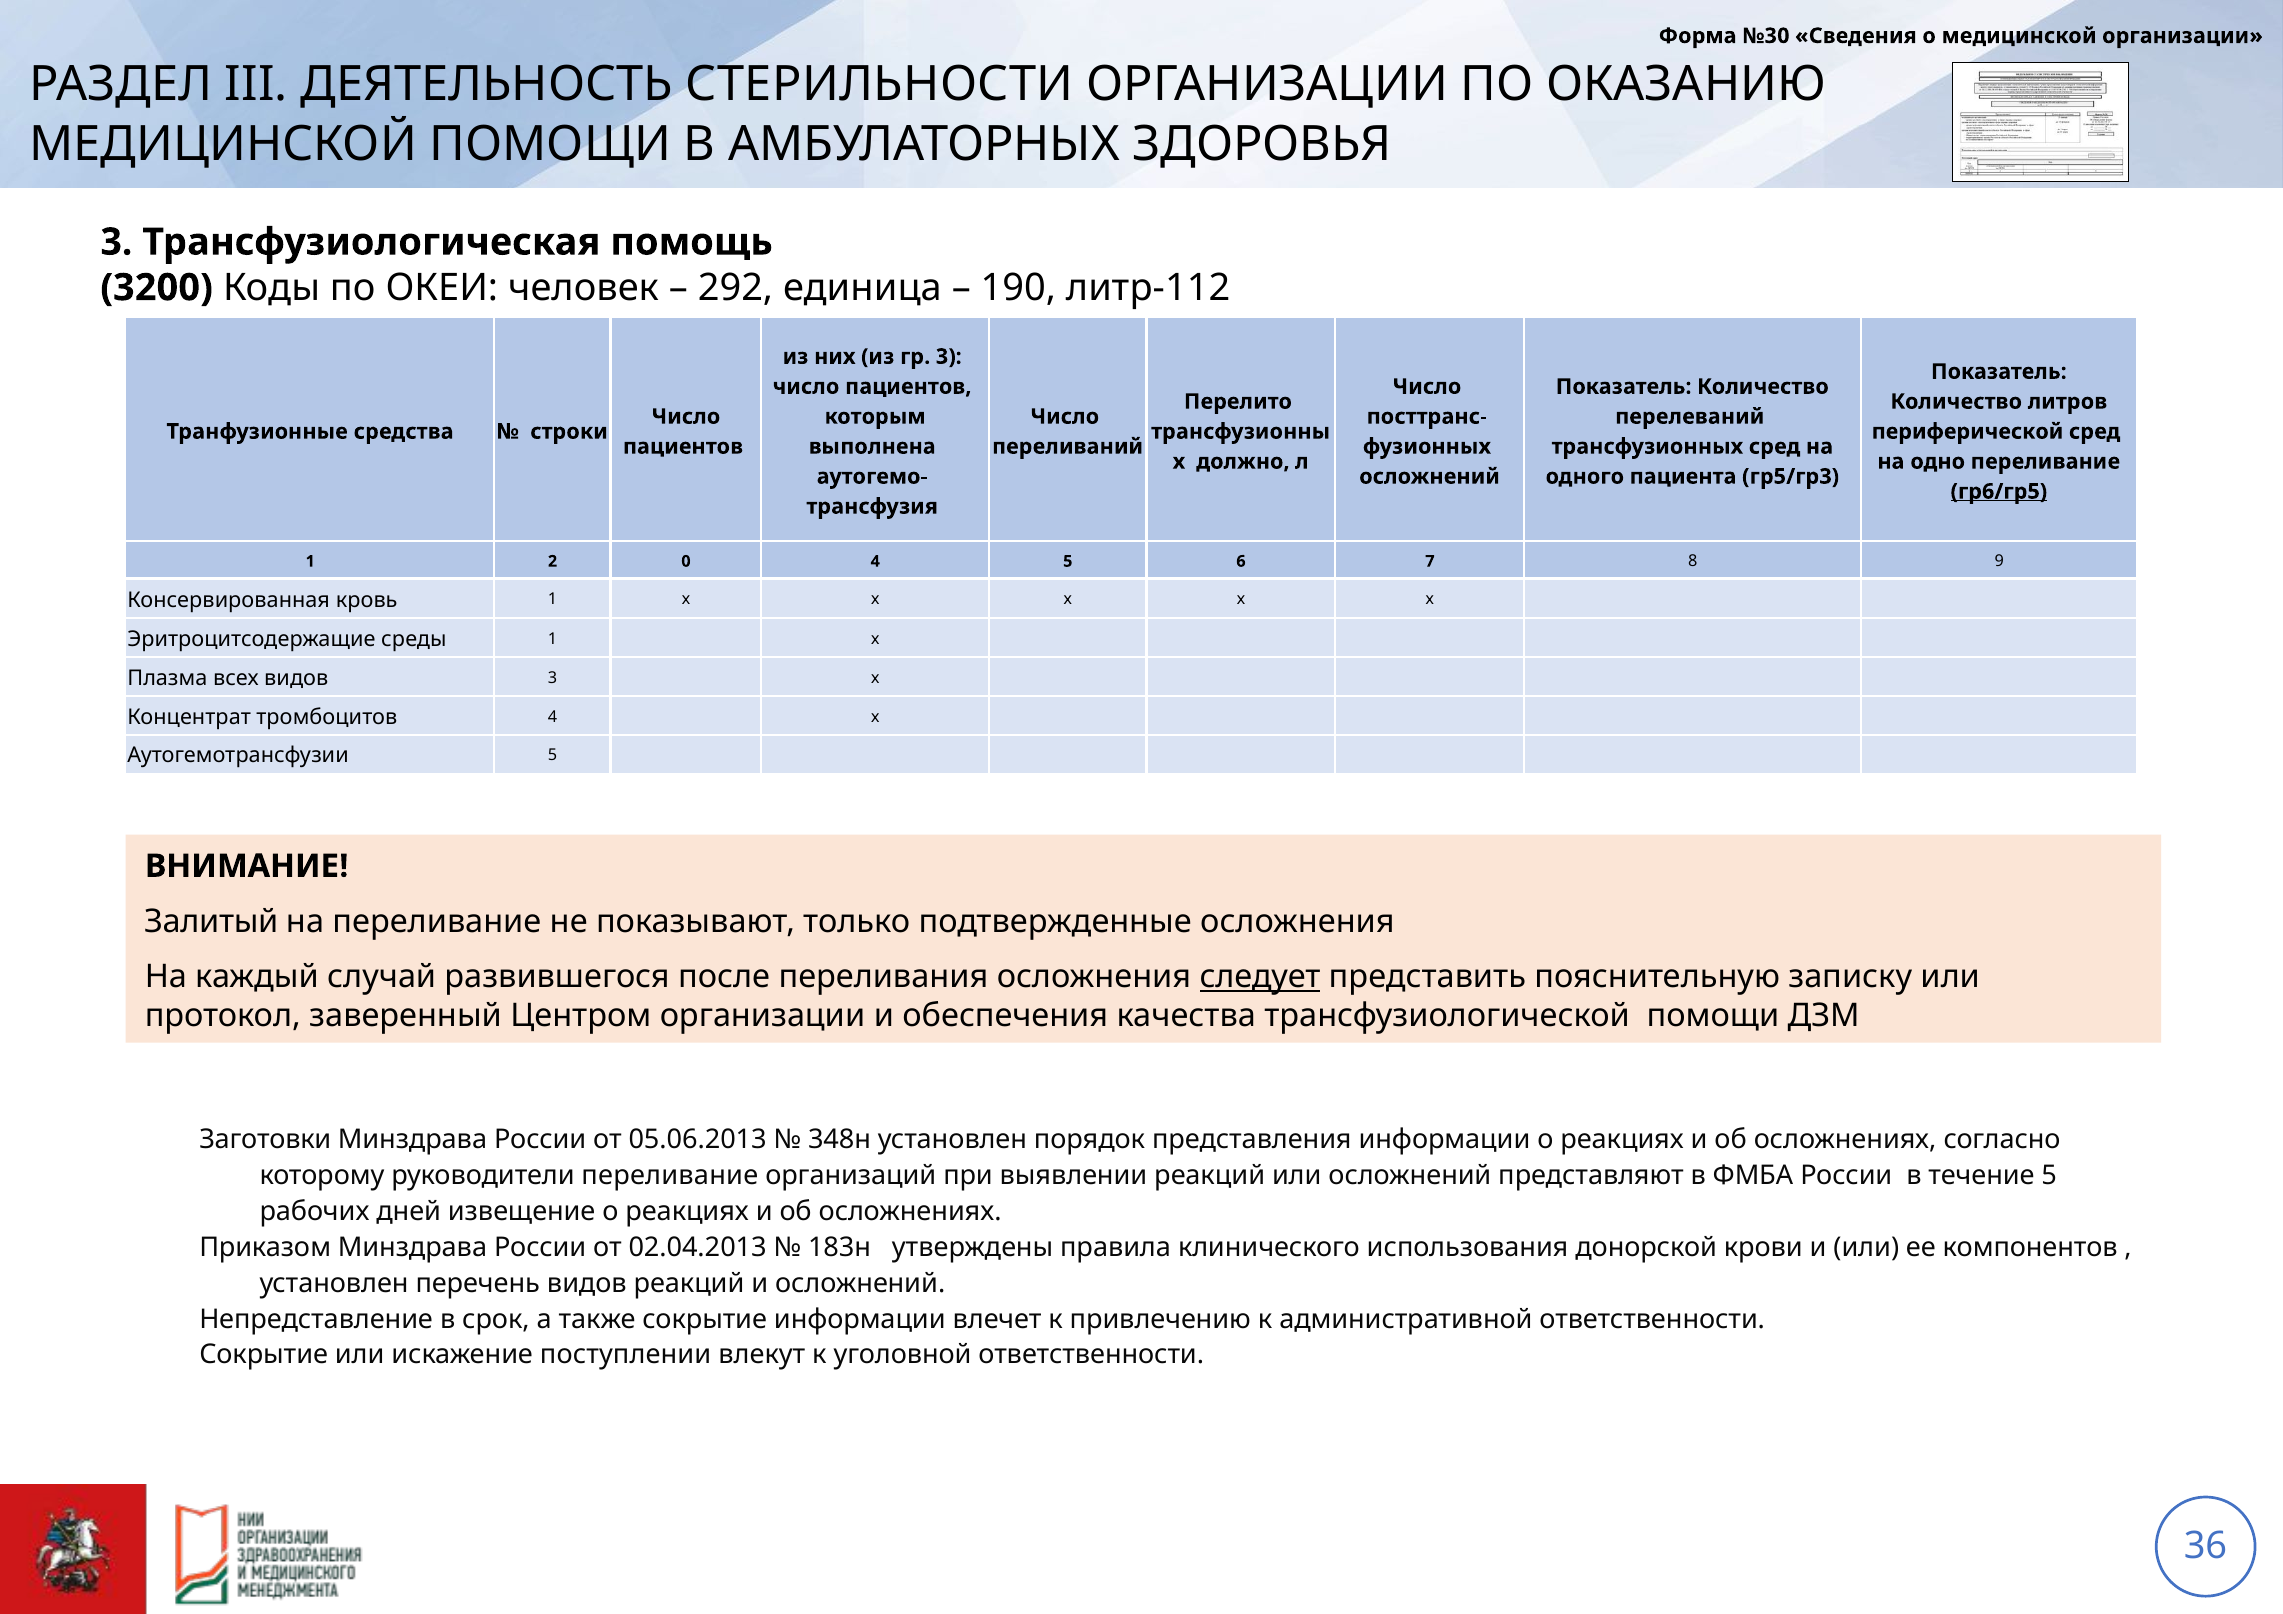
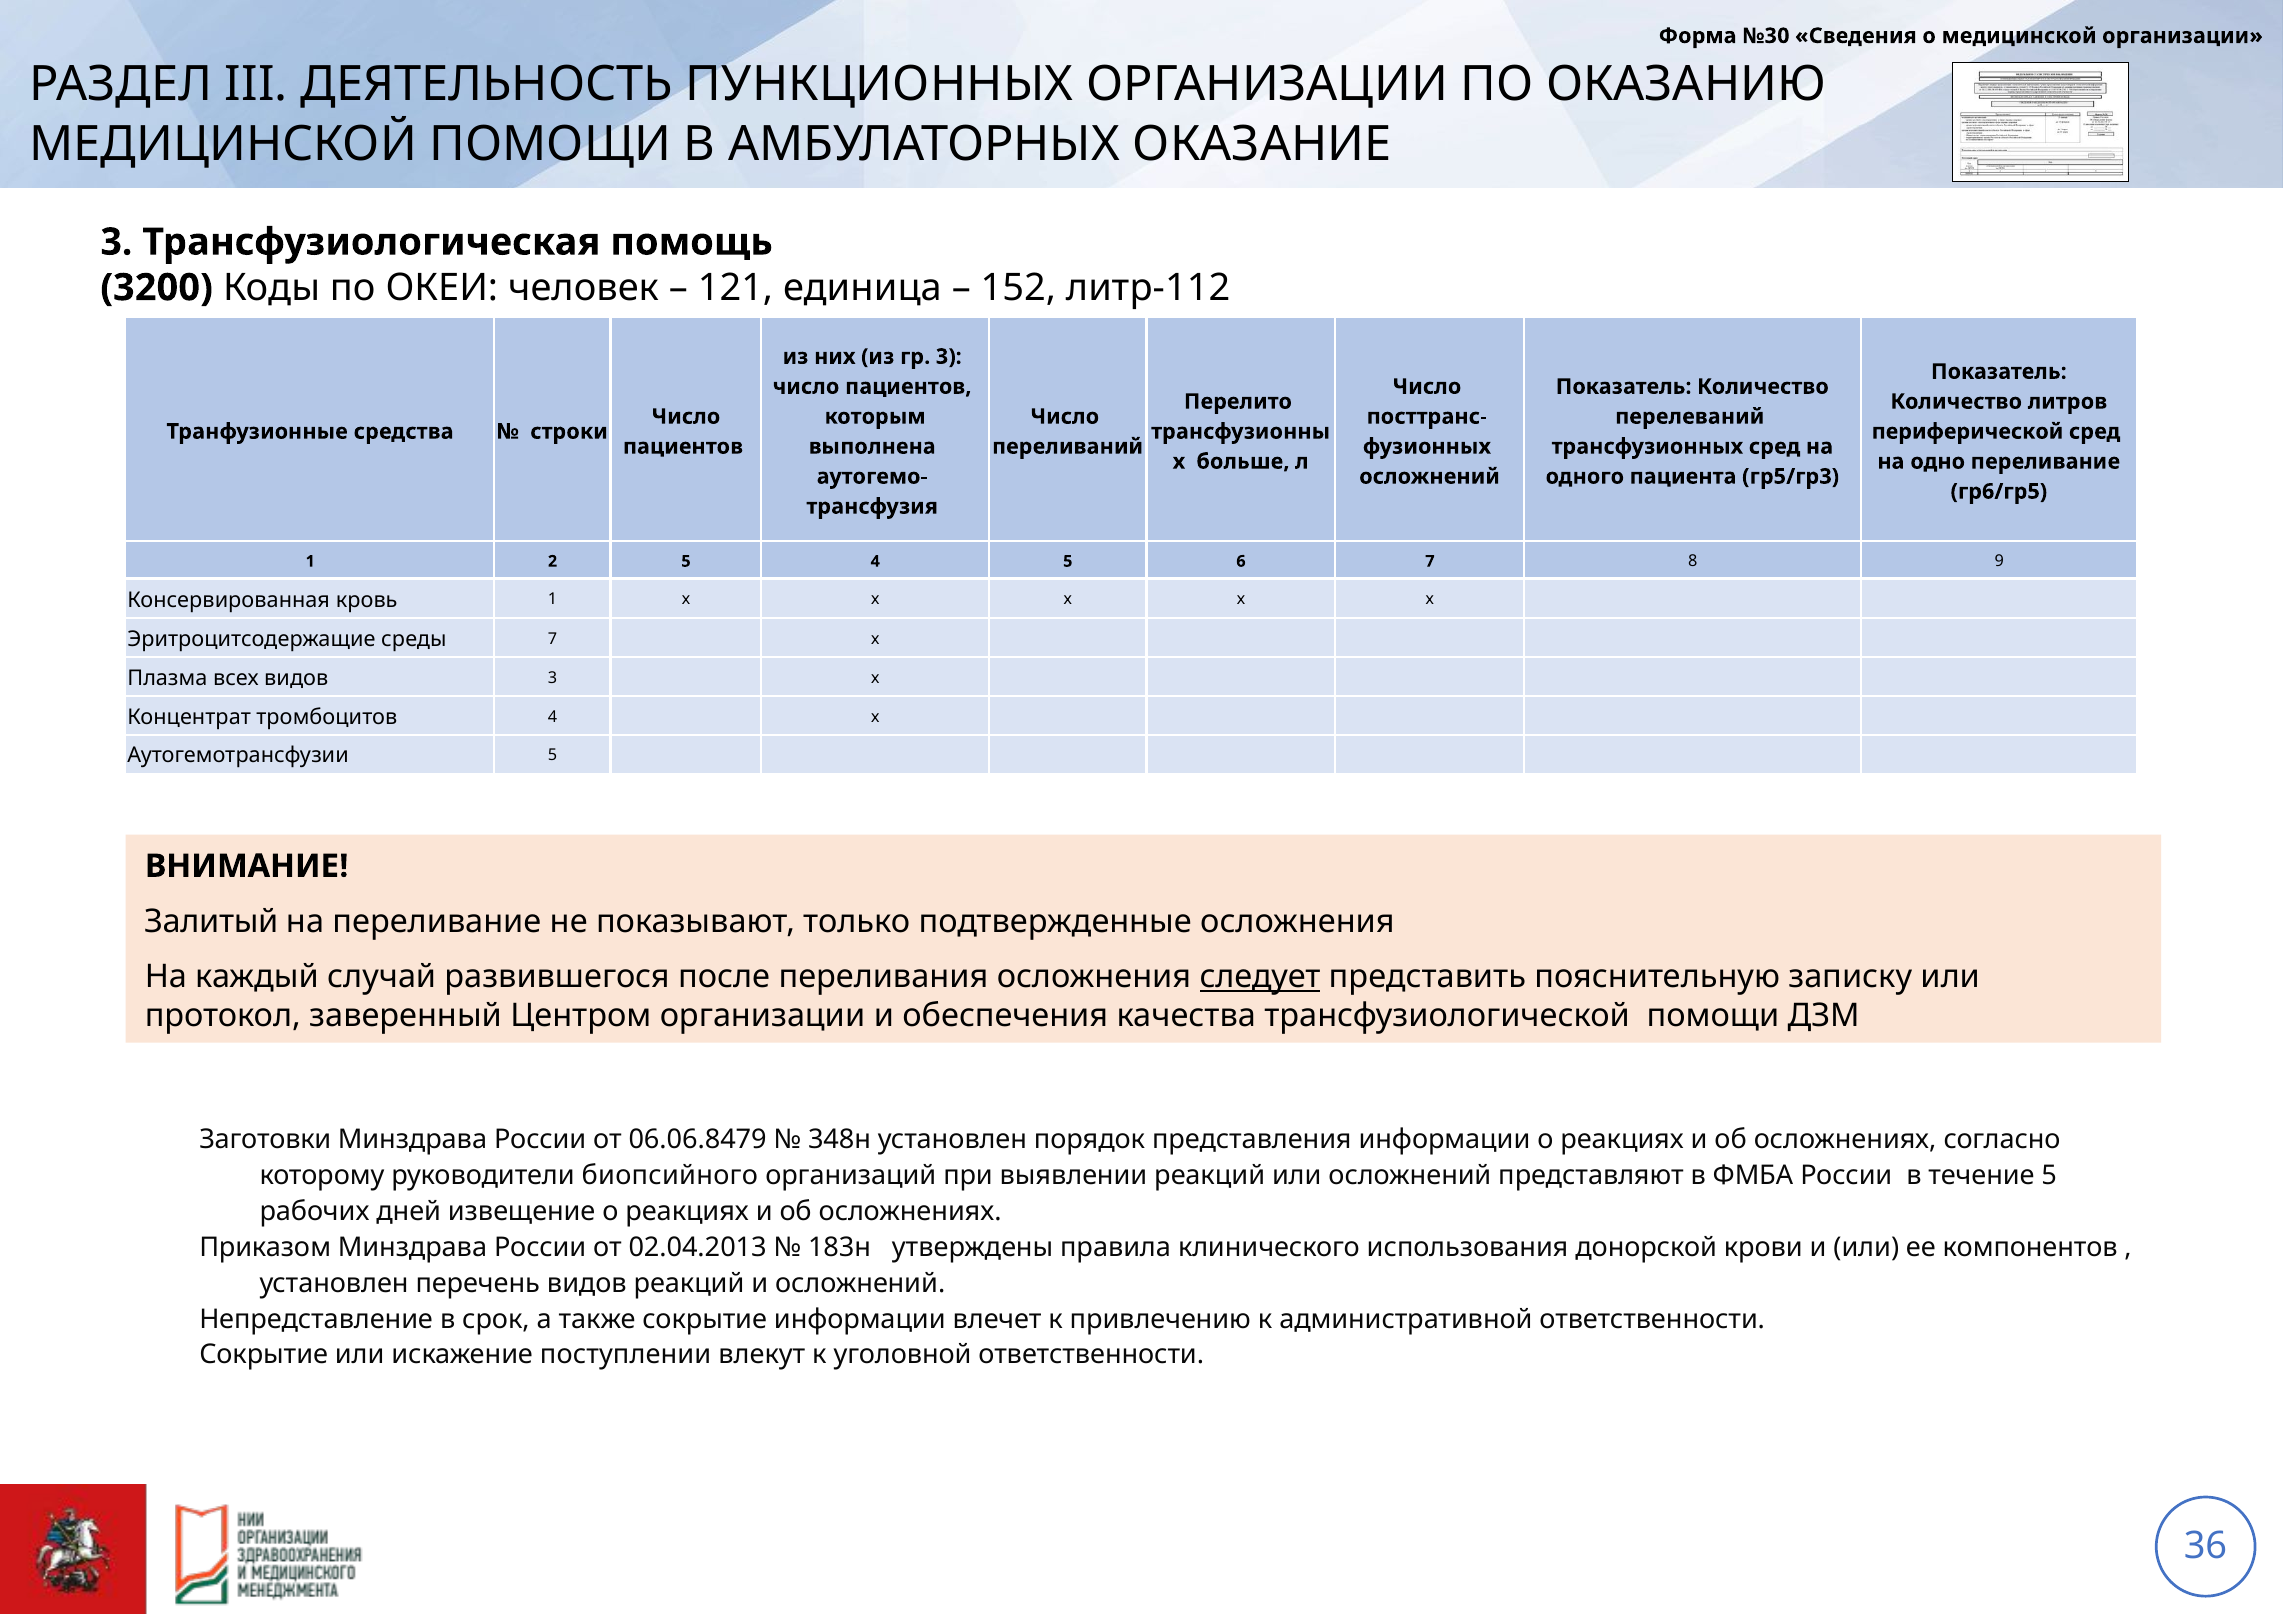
СТЕРИЛЬНОСТИ: СТЕРИЛЬНОСТИ -> ПУНКЦИОННЫХ
ЗДОРОВЬЯ: ЗДОРОВЬЯ -> ОКАЗАНИЕ
292: 292 -> 121
190: 190 -> 152
должно: должно -> больше
гр6/гр5 underline: present -> none
2 0: 0 -> 5
среды 1: 1 -> 7
05.06.2013: 05.06.2013 -> 06.06.8479
руководители переливание: переливание -> биопсийного
